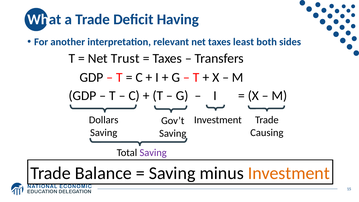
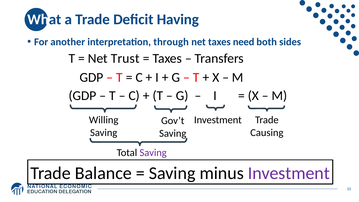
relevant: relevant -> through
least: least -> need
Dollars: Dollars -> Willing
Investment at (289, 173) colour: orange -> purple
